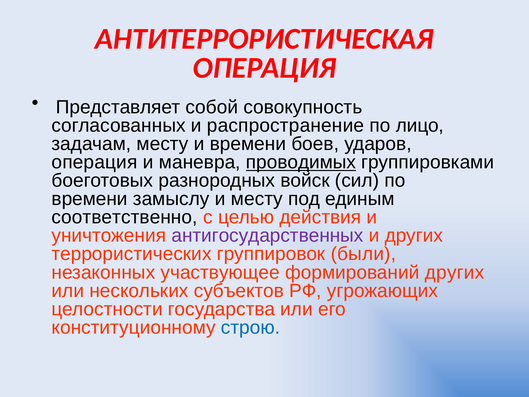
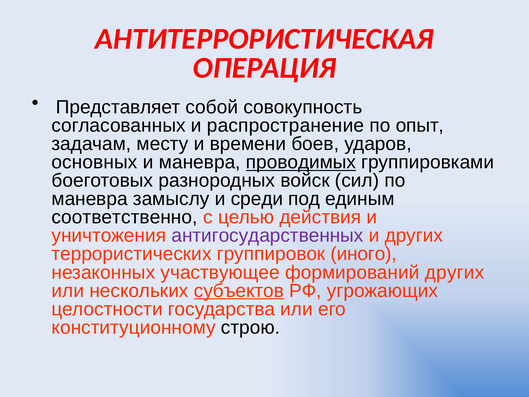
лицо: лицо -> опыт
операция at (95, 162): операция -> основных
времени at (90, 199): времени -> маневра
и месту: месту -> среди
были: были -> иного
субъектов underline: none -> present
строю colour: blue -> black
